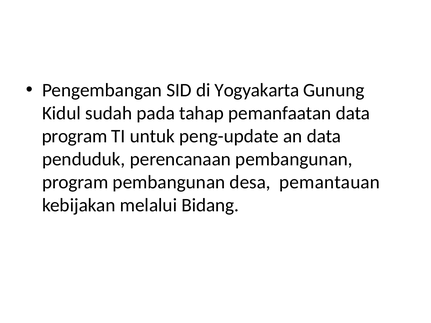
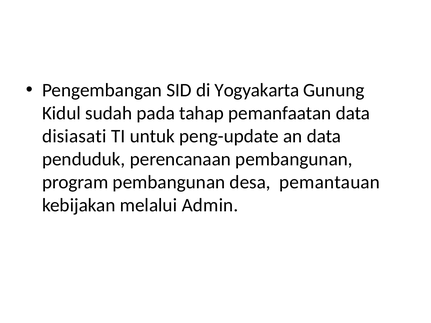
program at (75, 136): program -> disiasati
Bidang: Bidang -> Admin
